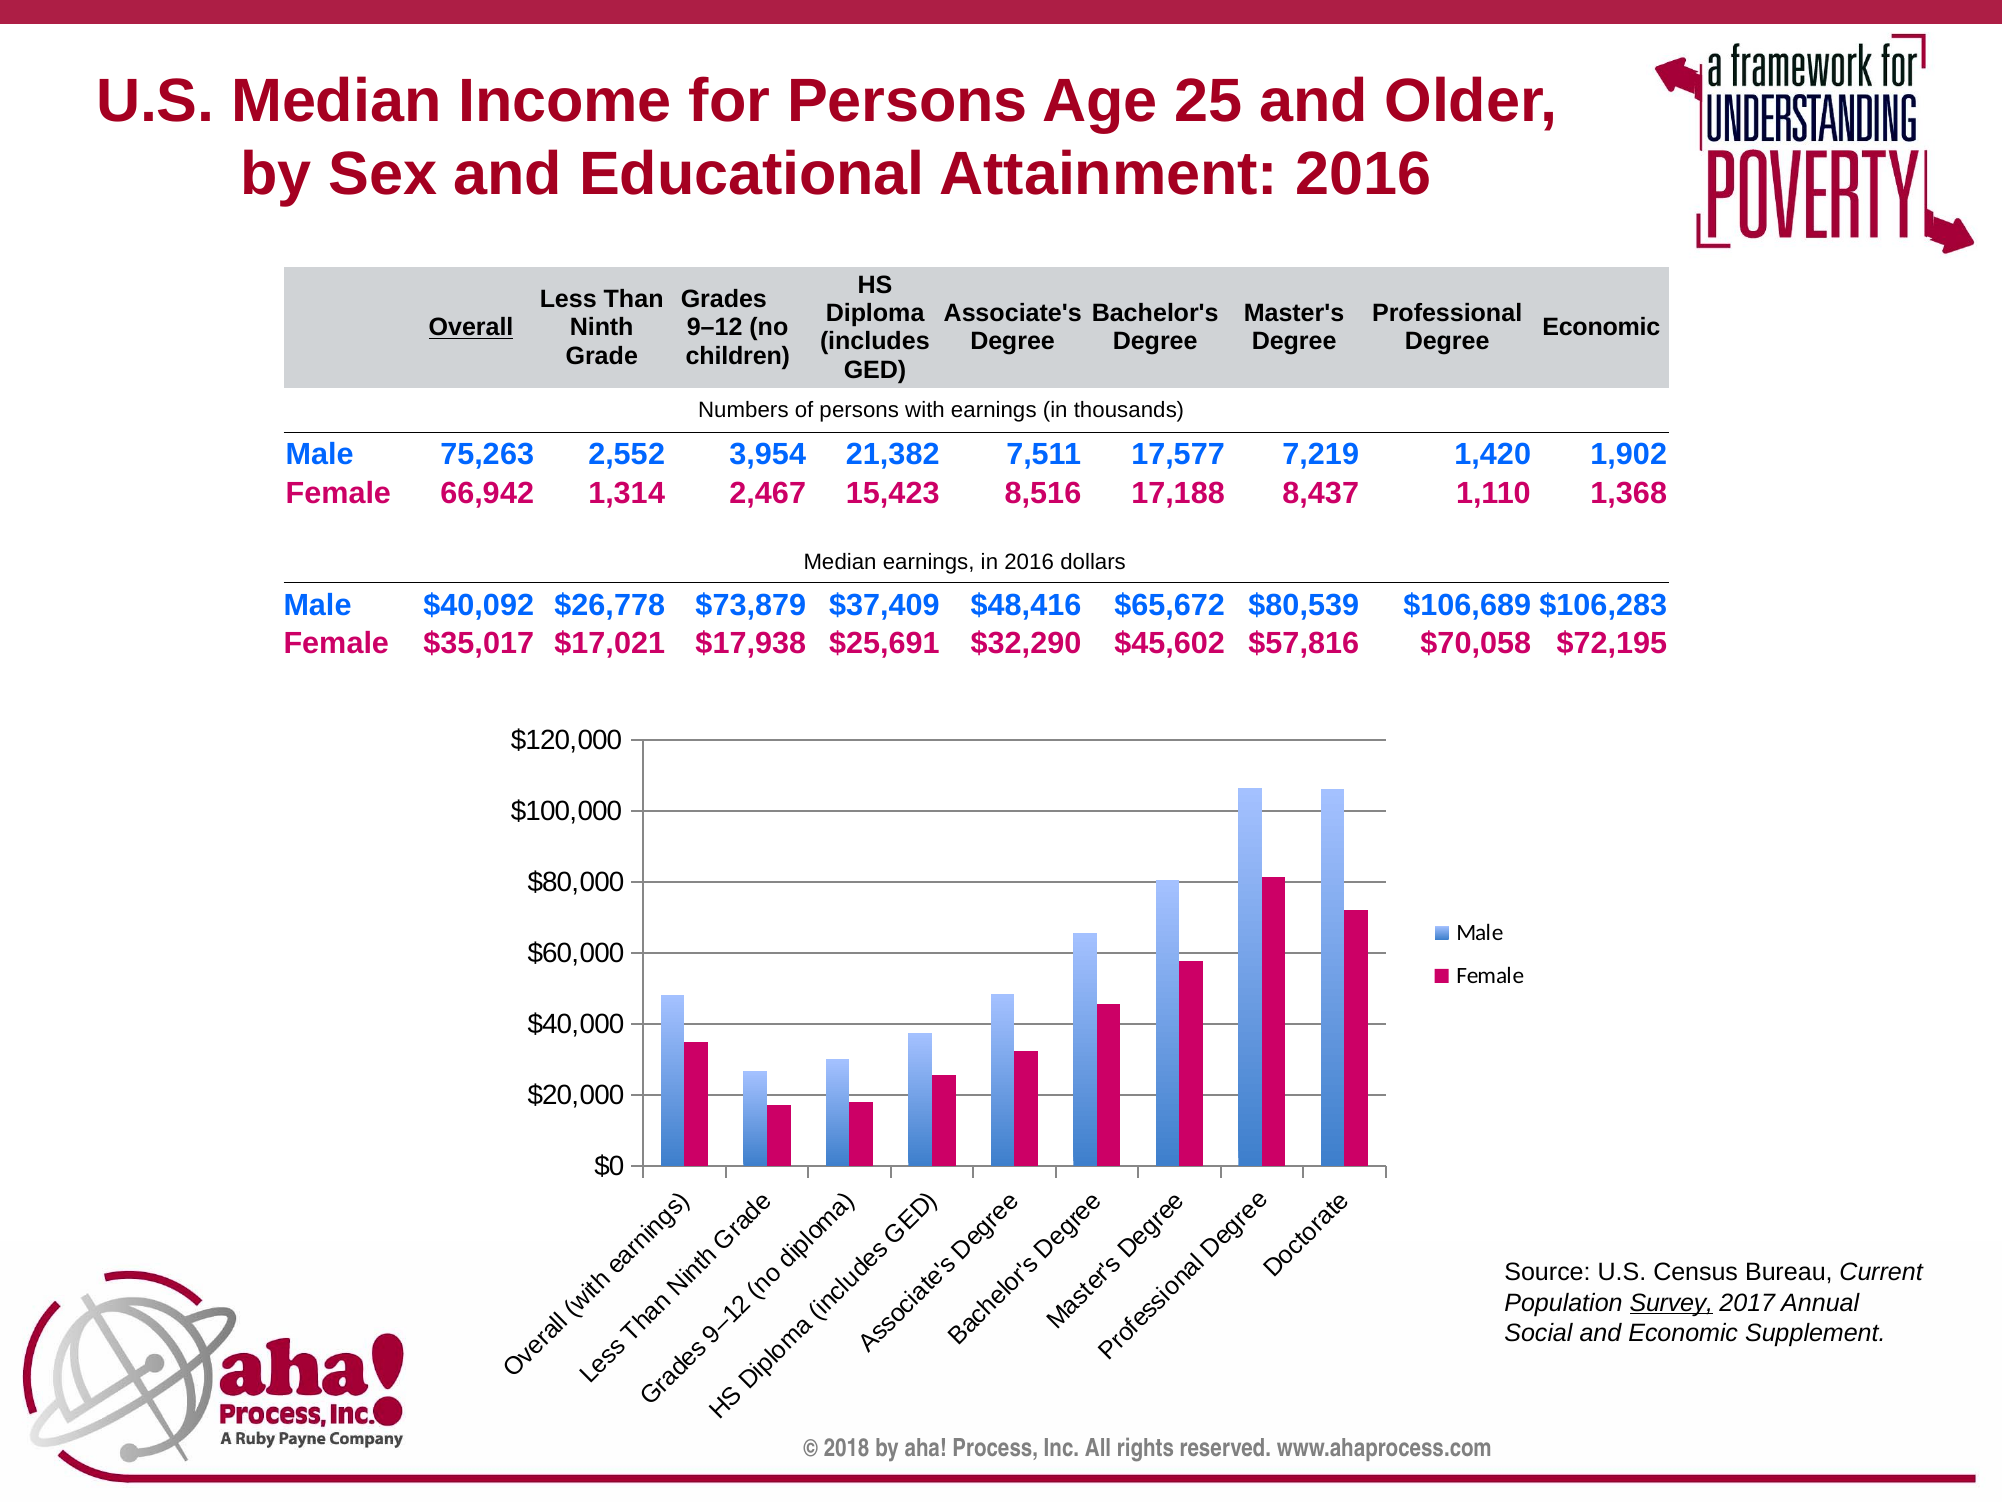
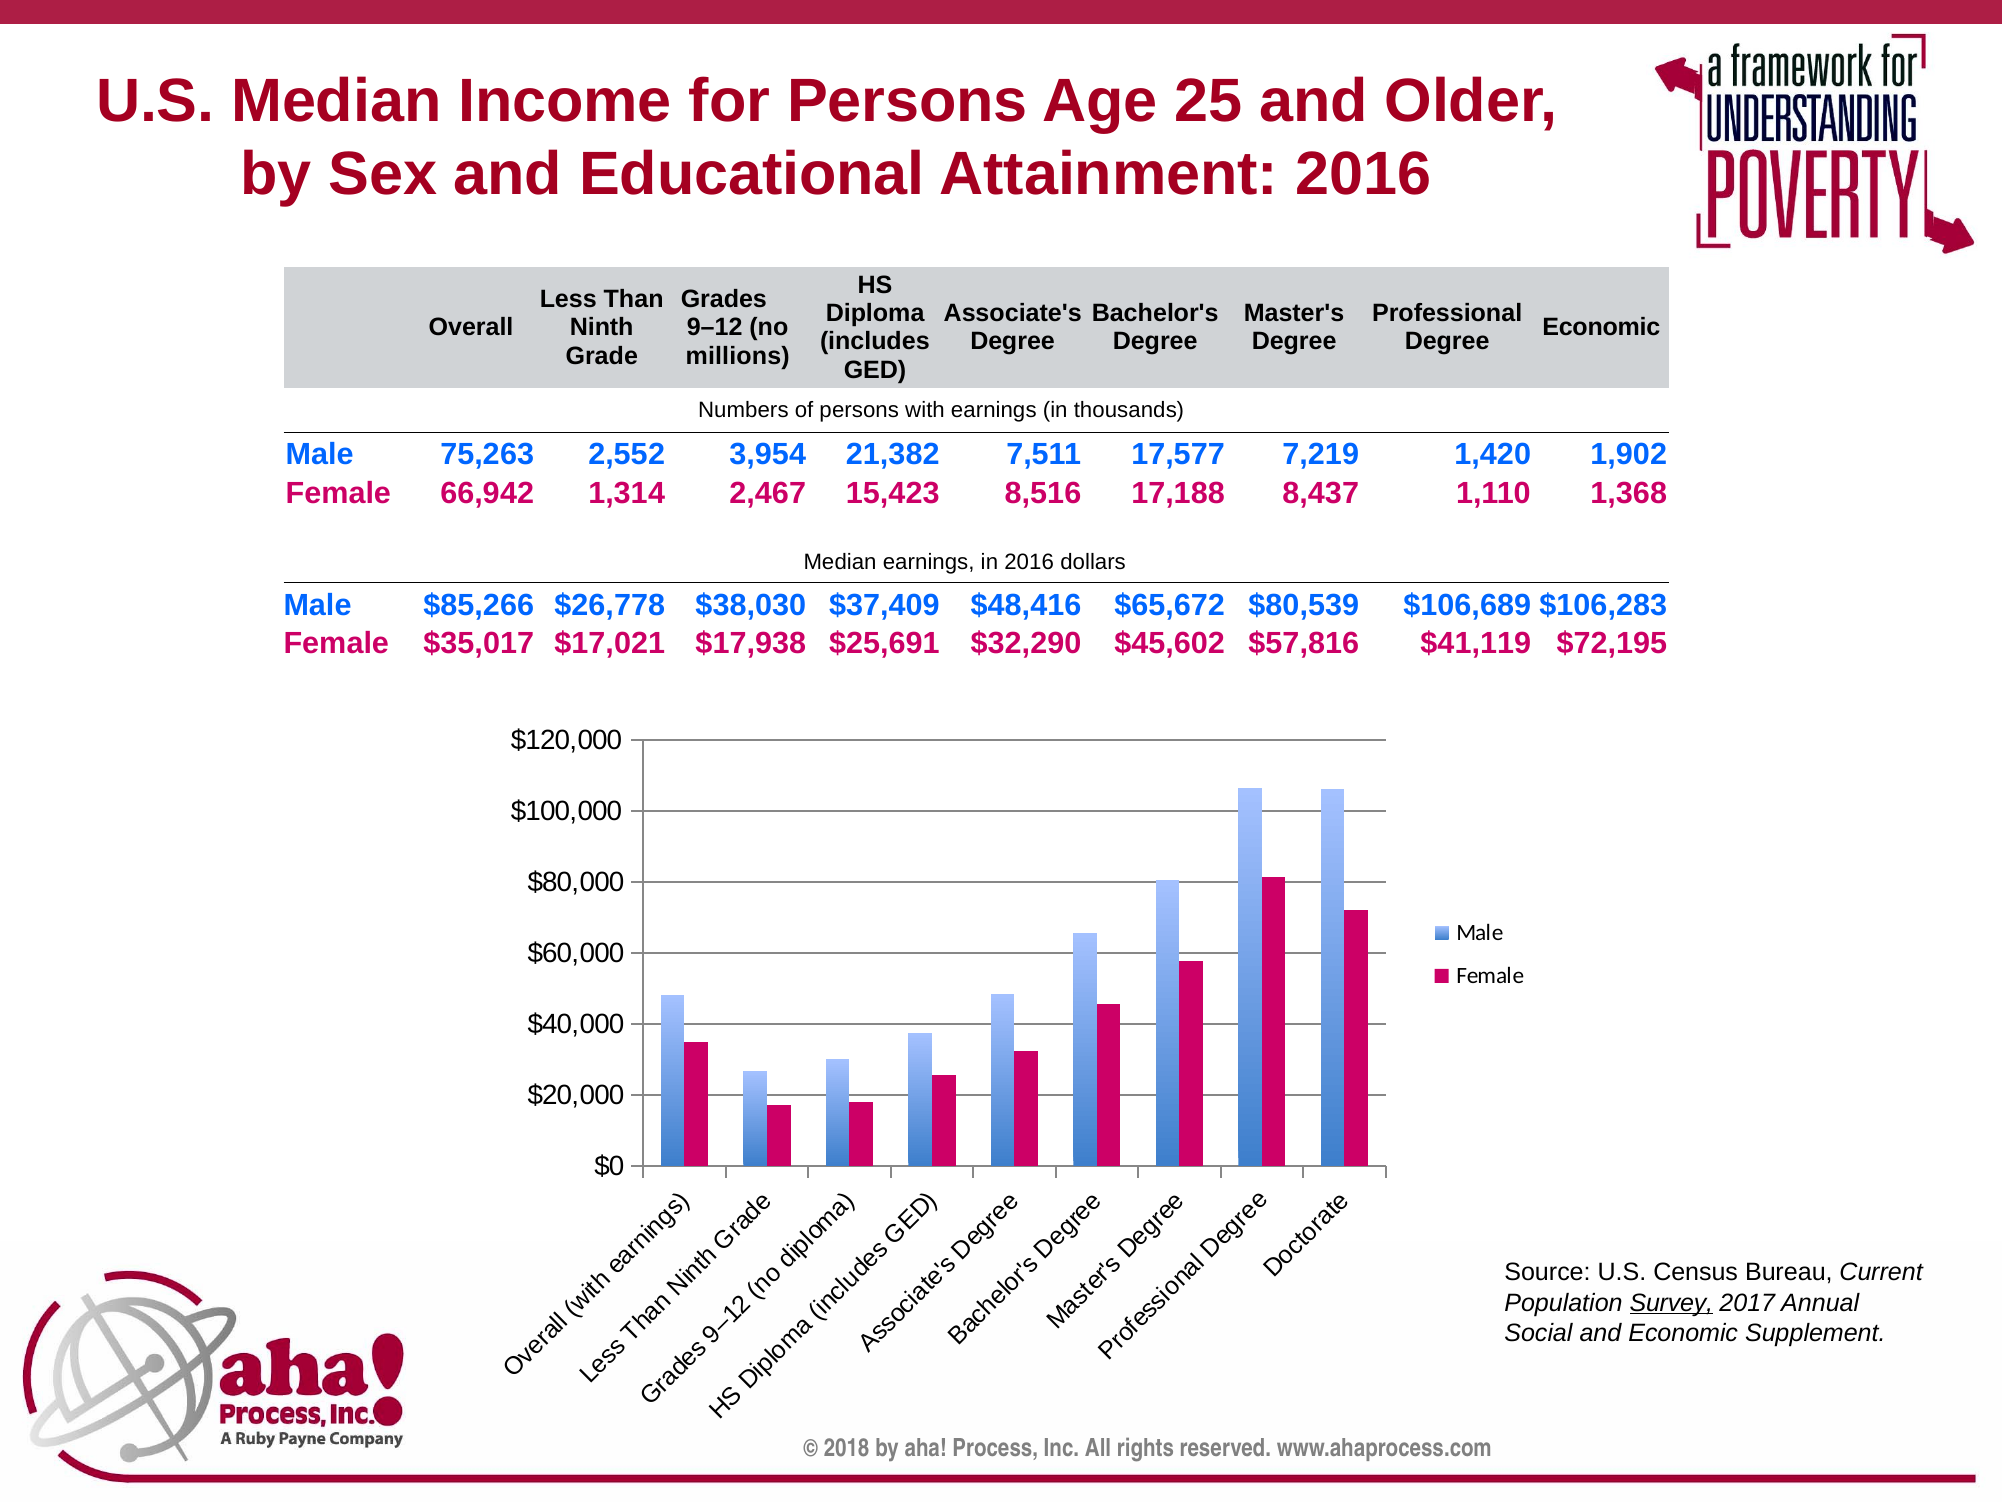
Overall underline: present -> none
children: children -> millions
$40,092: $40,092 -> $85,266
$73,879: $73,879 -> $38,030
$70,058: $70,058 -> $41,119
